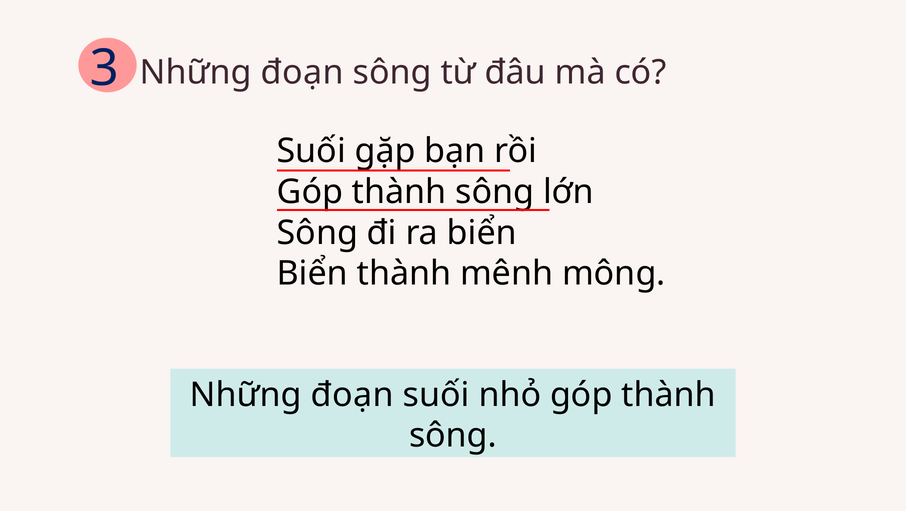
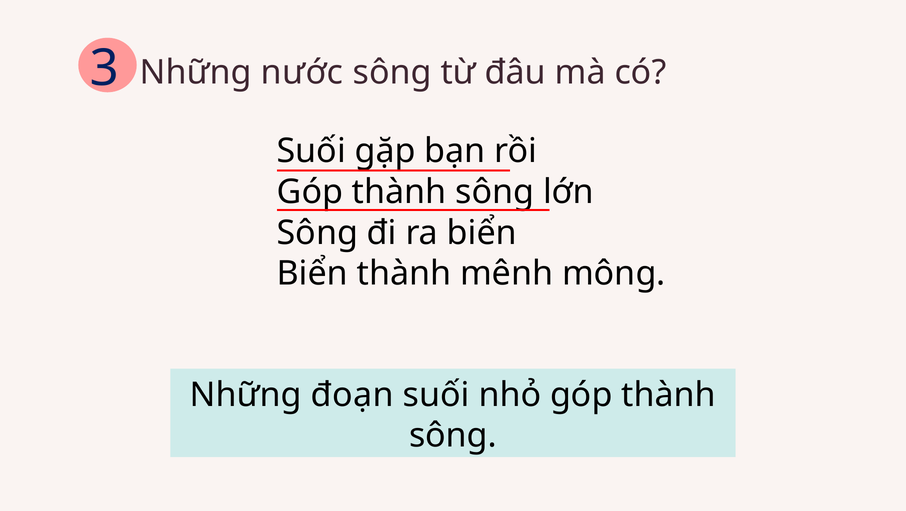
3 Những đoạn: đoạn -> nước
